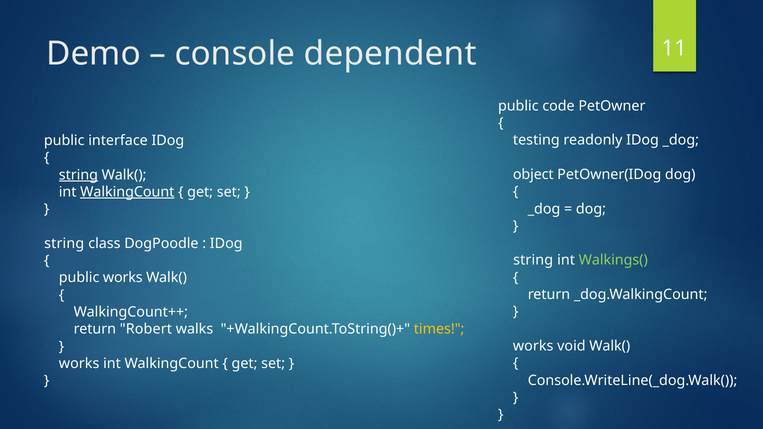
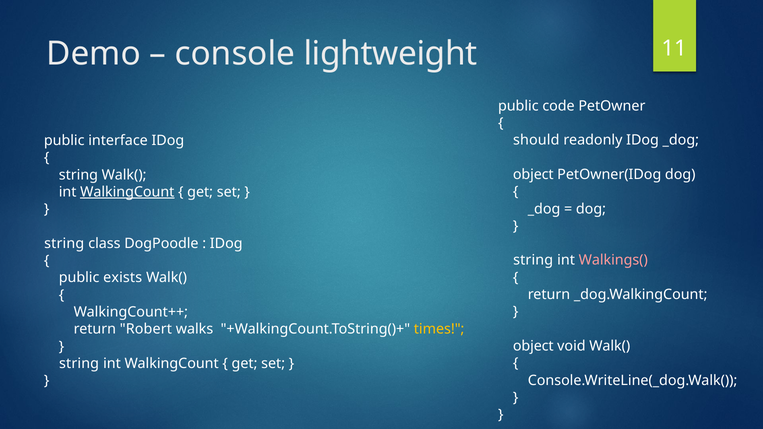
dependent: dependent -> lightweight
testing: testing -> should
string at (78, 175) underline: present -> none
Walkings( colour: light green -> pink
public works: works -> exists
works at (533, 346): works -> object
works at (79, 364): works -> string
